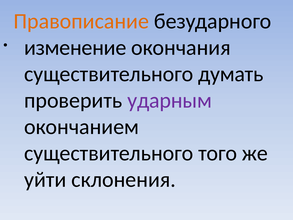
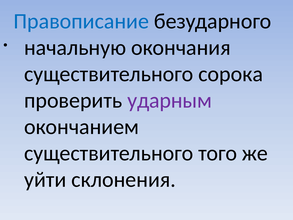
Правописание colour: orange -> blue
изменение: изменение -> начальную
думать: думать -> сорока
